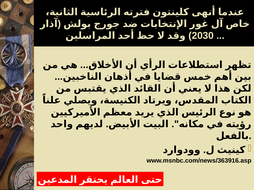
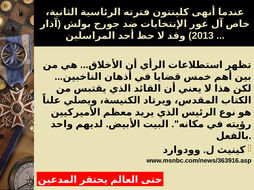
2030: 2030 -> 2013
